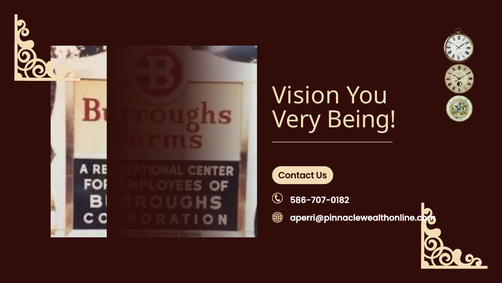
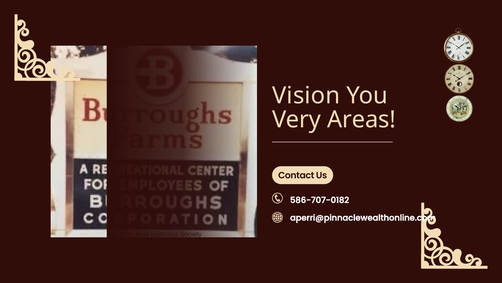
Being: Being -> Areas
